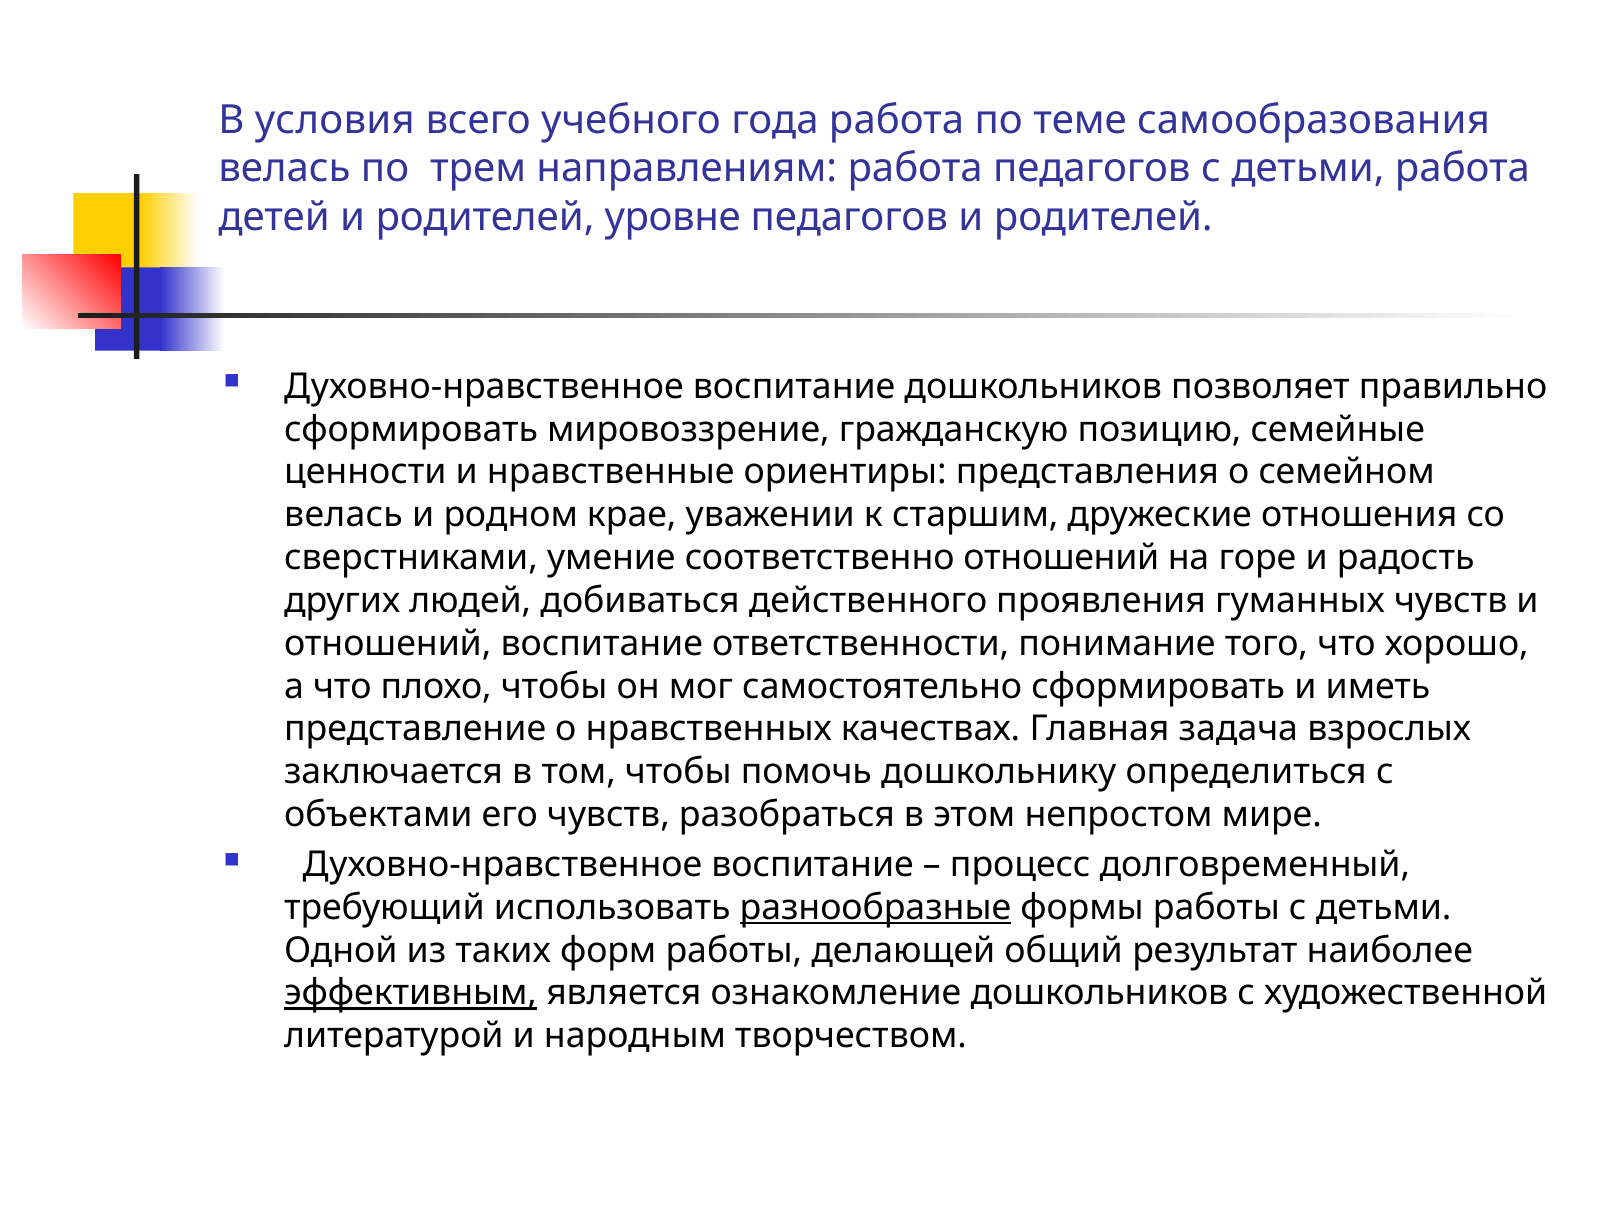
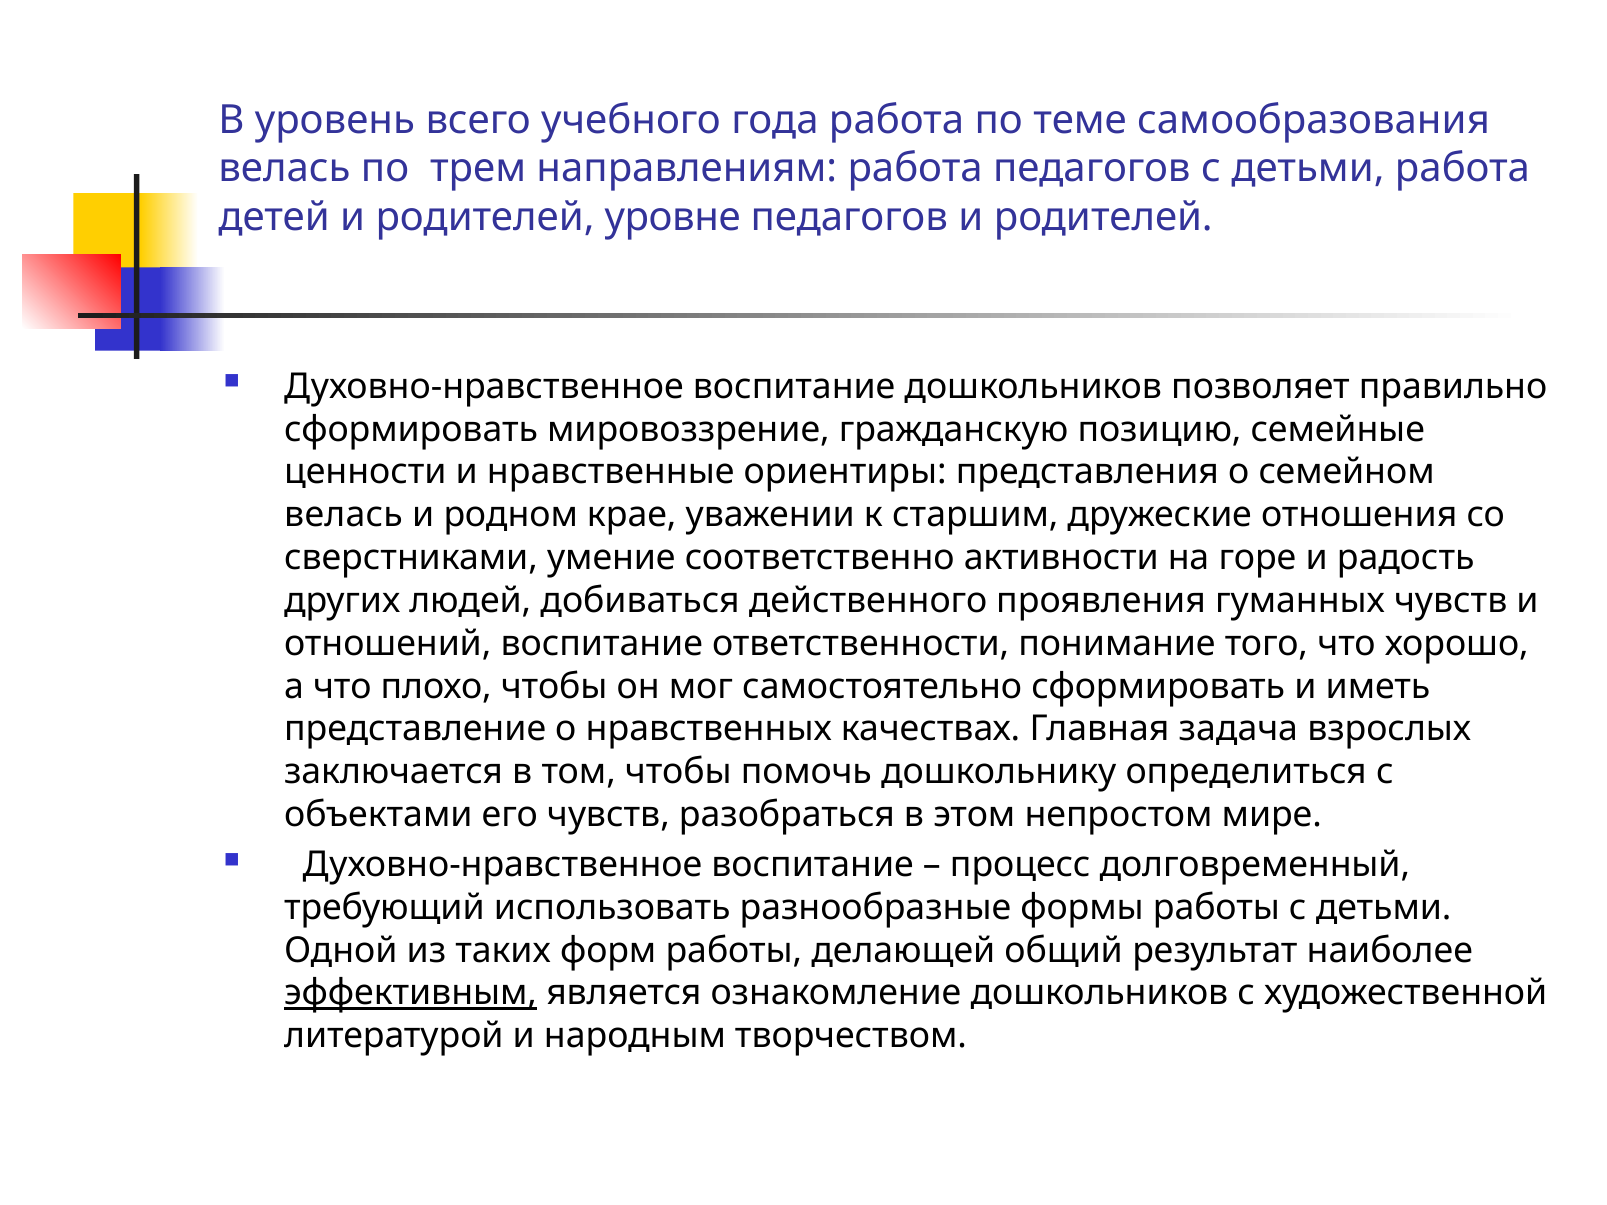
условия: условия -> уровень
соответственно отношений: отношений -> активности
разнообразные underline: present -> none
